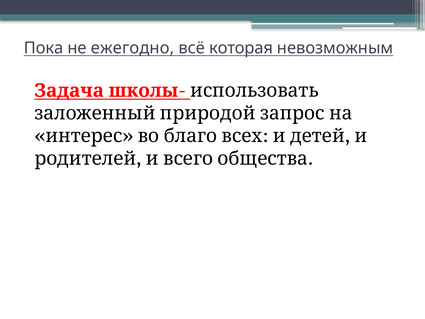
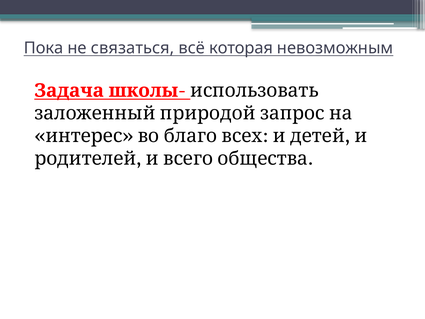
ежегодно: ежегодно -> связаться
